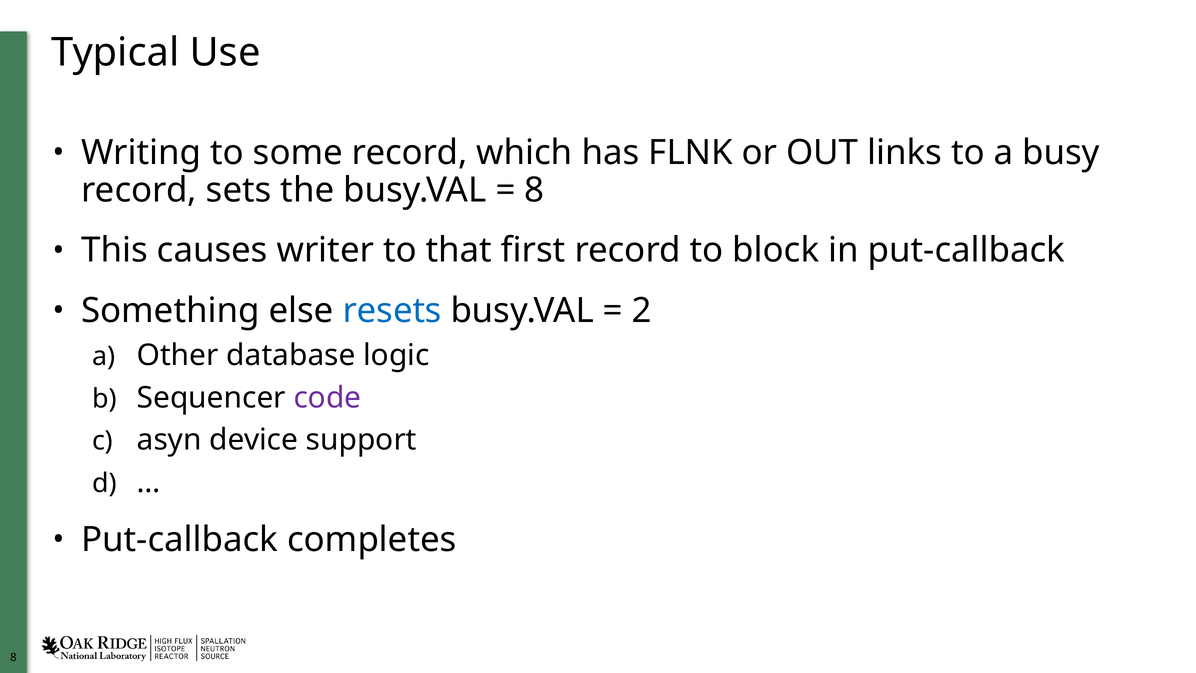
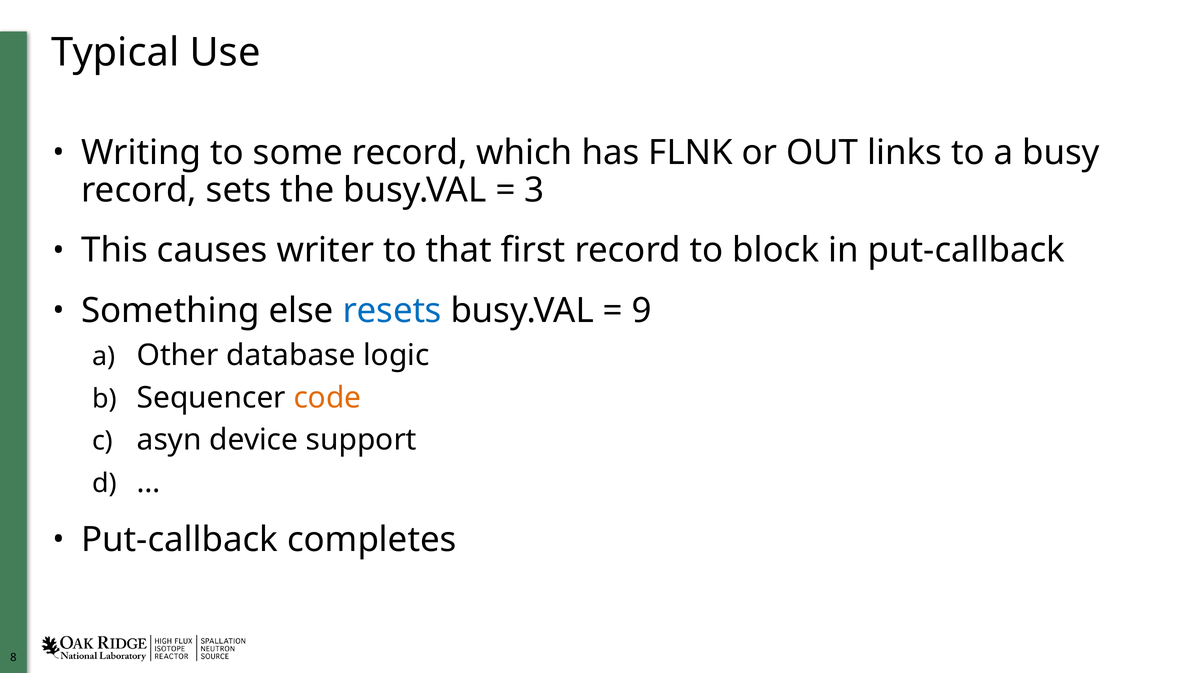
8 at (534, 190): 8 -> 3
2: 2 -> 9
code colour: purple -> orange
